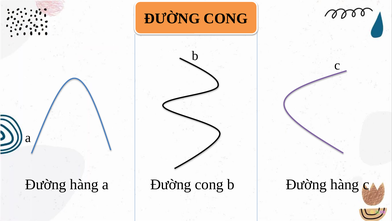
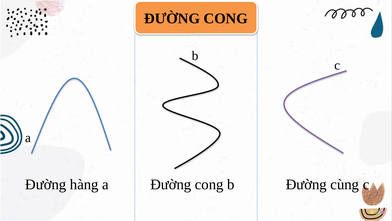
b Đường hàng: hàng -> cùng
